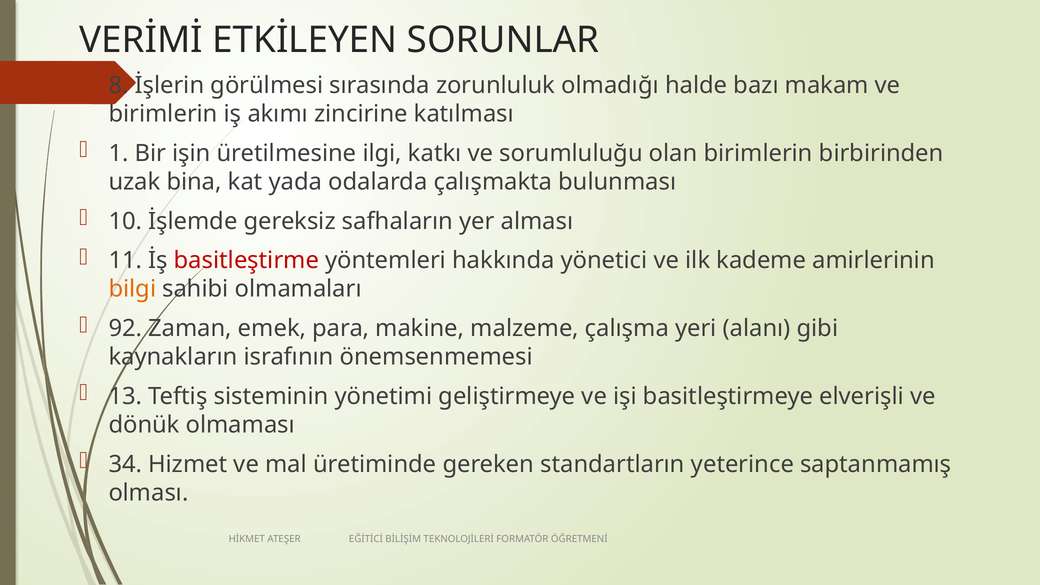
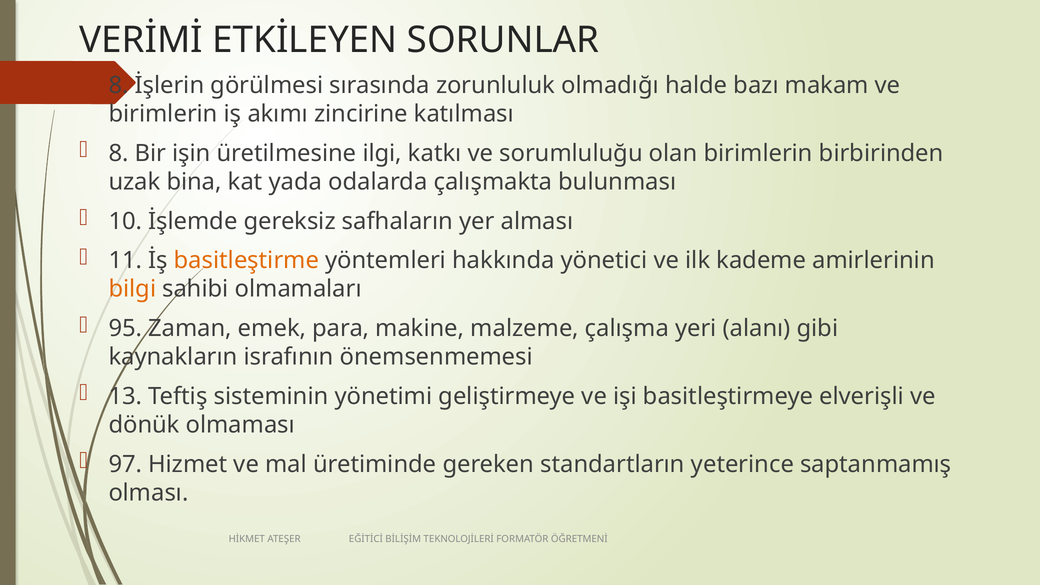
1 at (119, 153): 1 -> 8
basitleştirme colour: red -> orange
92: 92 -> 95
34: 34 -> 97
